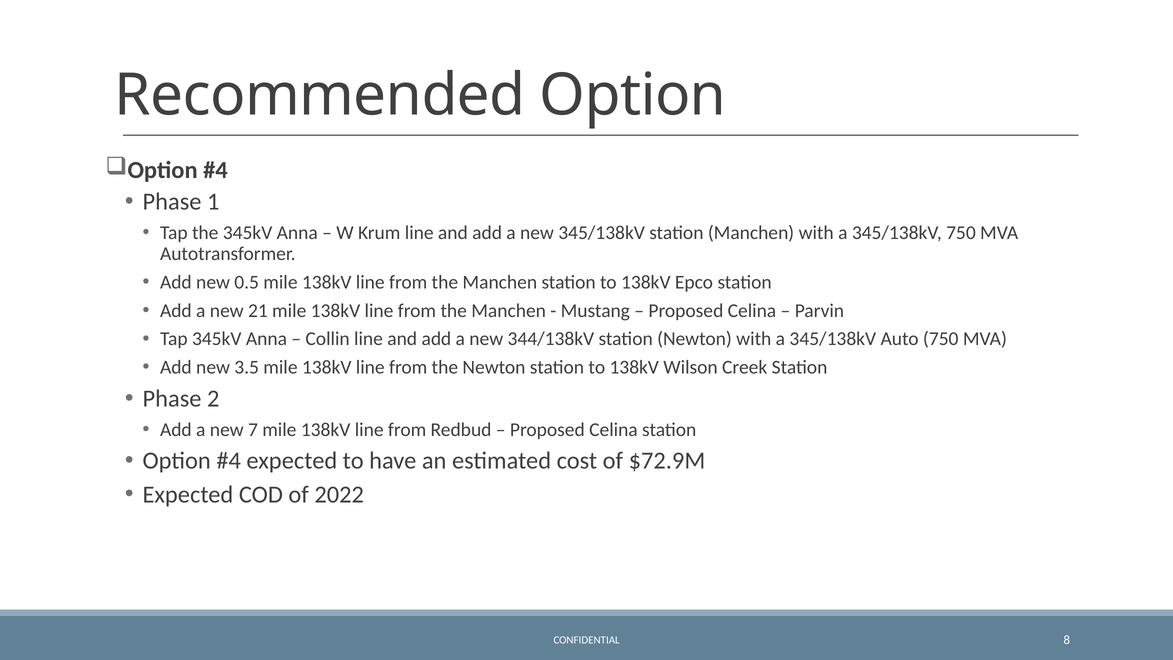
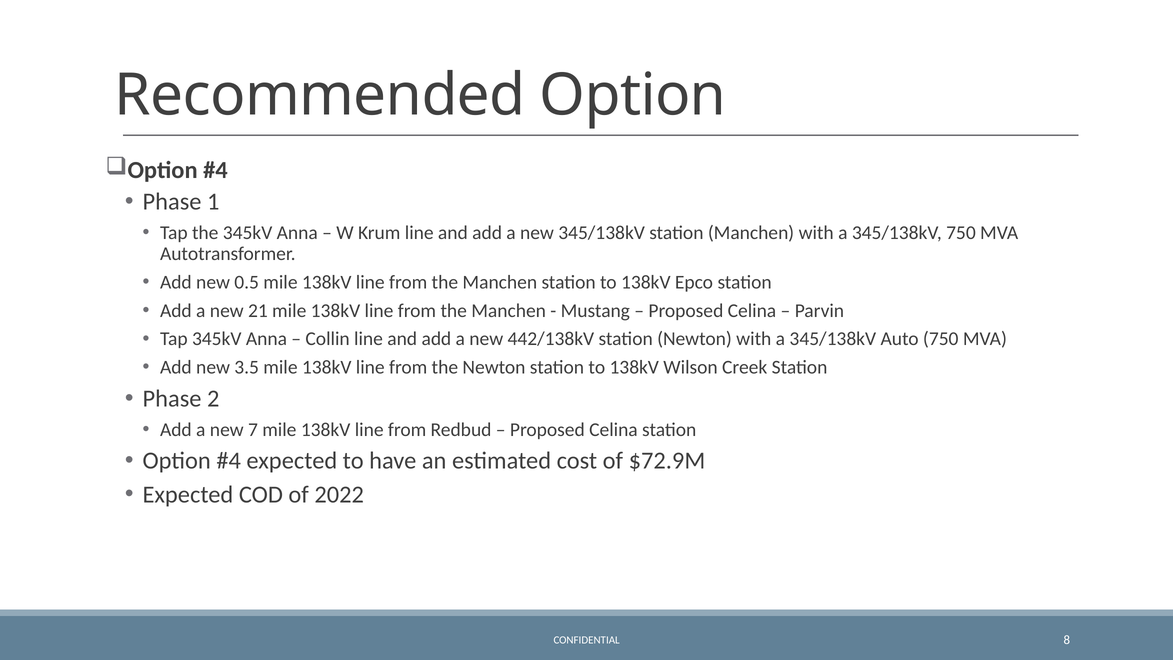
344/138kV: 344/138kV -> 442/138kV
